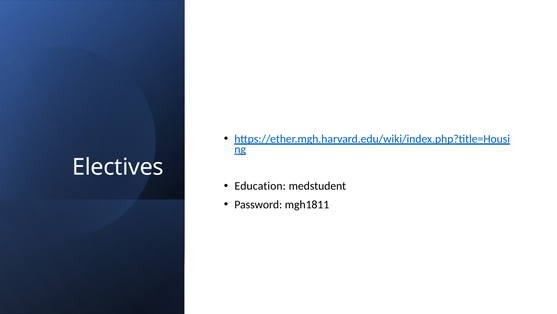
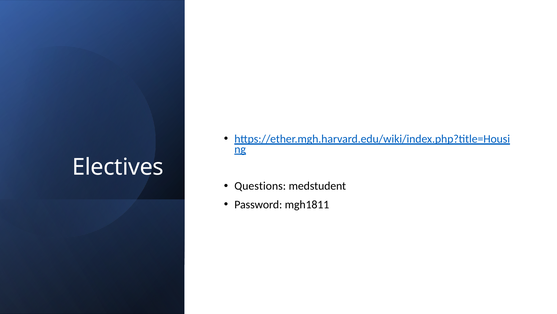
Education: Education -> Questions
